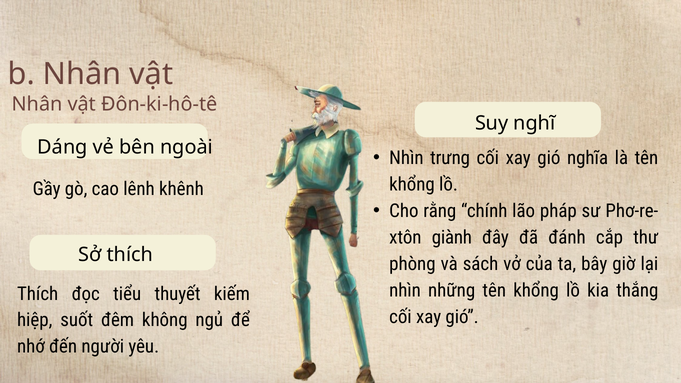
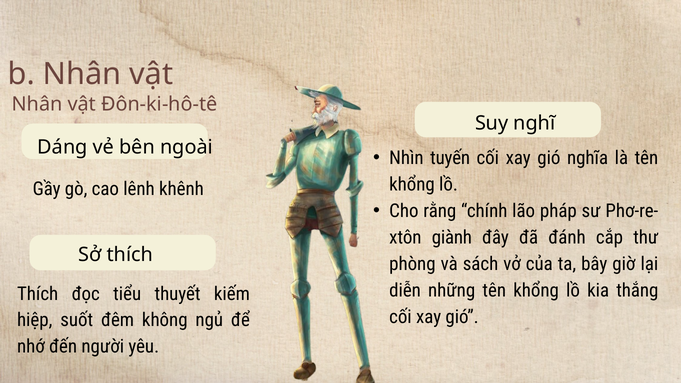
trưng: trưng -> tuyến
nhìn at (405, 291): nhìn -> diễn
